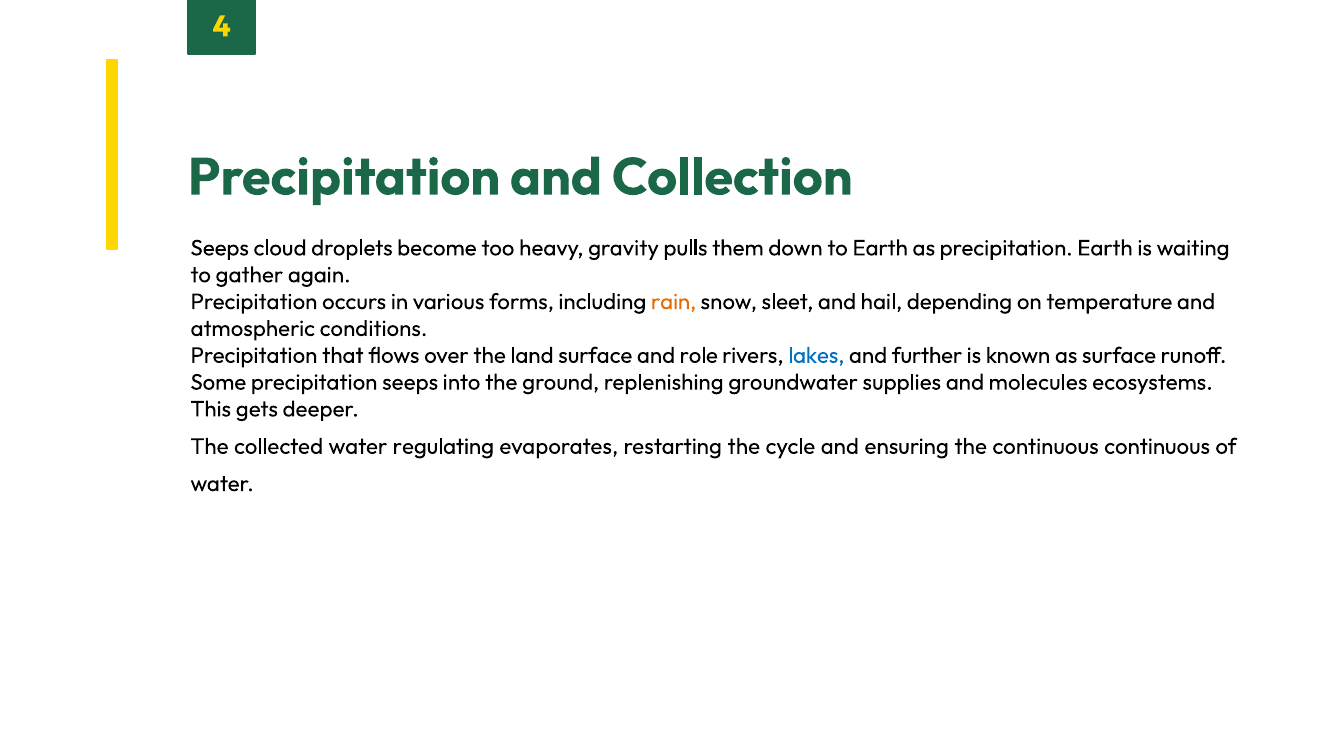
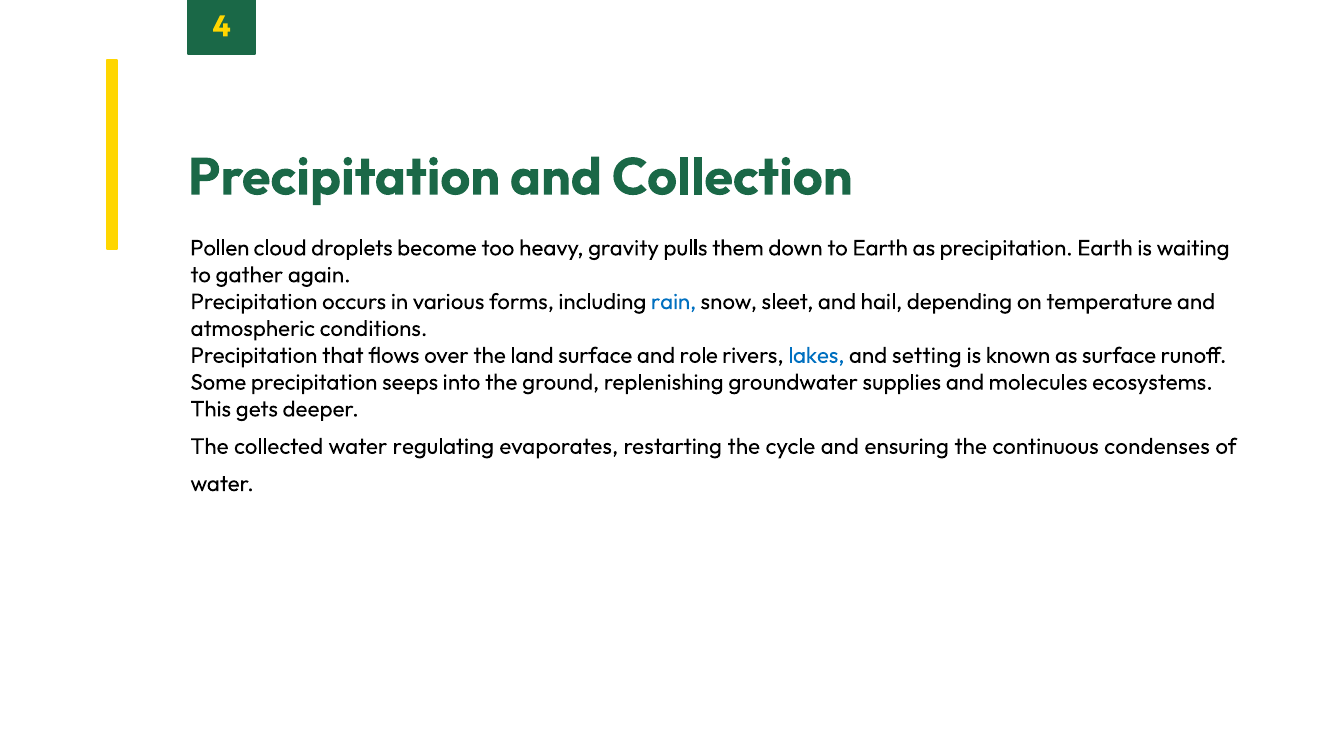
Seeps at (220, 248): Seeps -> Pollen
rain colour: orange -> blue
further: further -> setting
continuous continuous: continuous -> condenses
